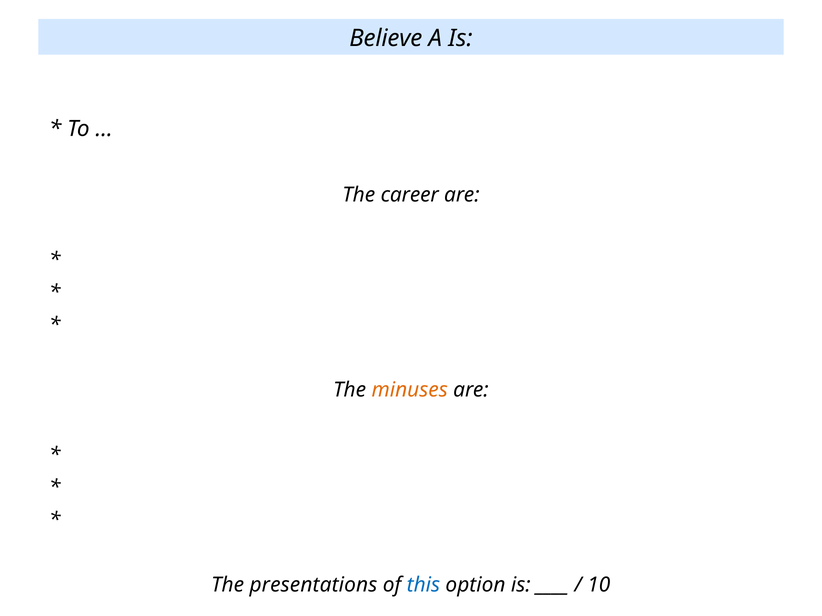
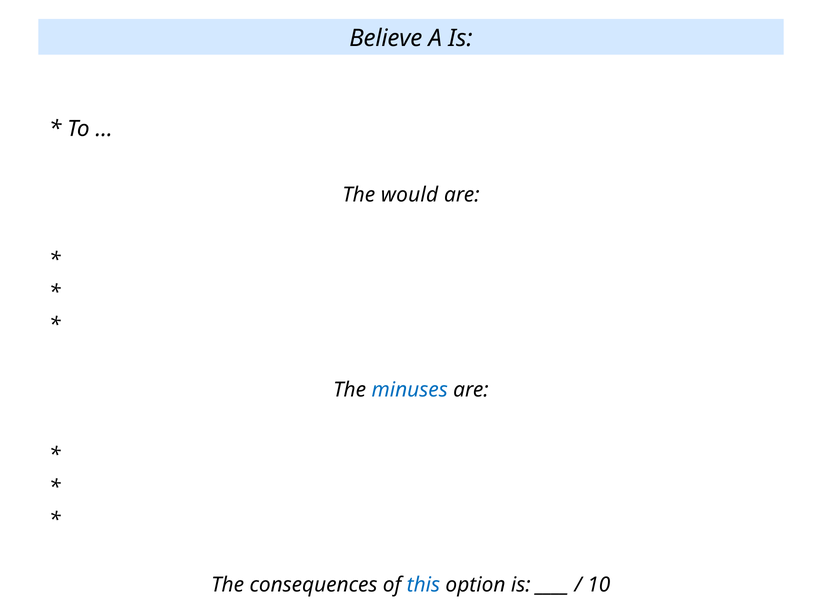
career: career -> would
minuses colour: orange -> blue
presentations: presentations -> consequences
